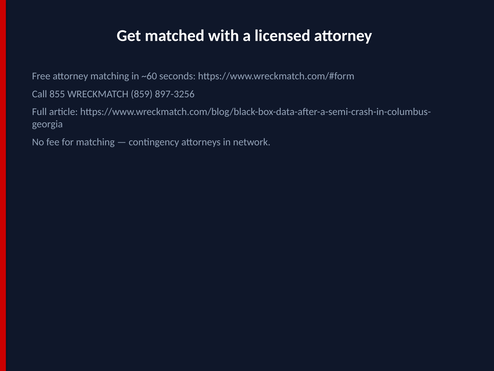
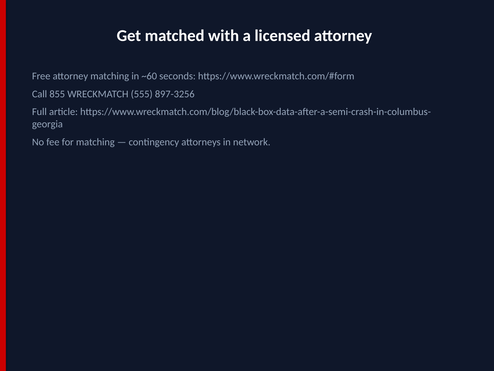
859: 859 -> 555
